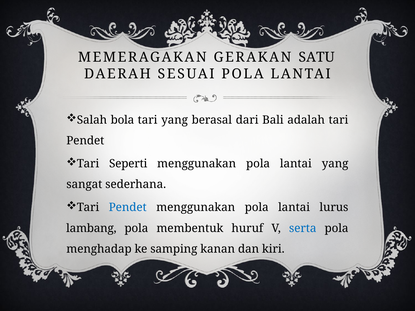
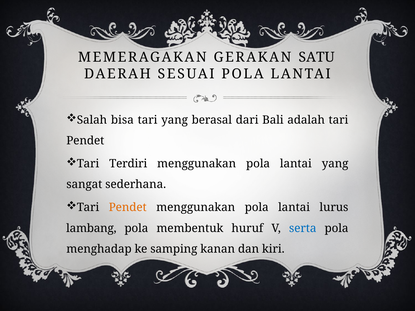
bola: bola -> bisa
Seperti: Seperti -> Terdiri
Pendet at (128, 208) colour: blue -> orange
